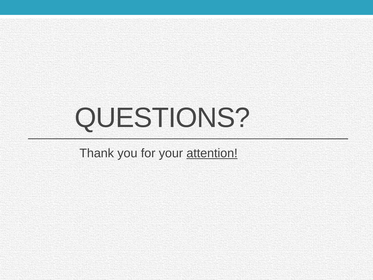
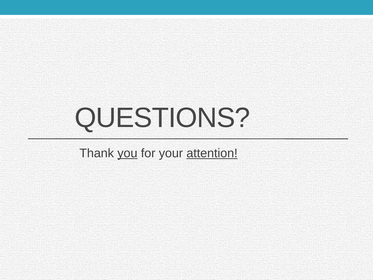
you underline: none -> present
